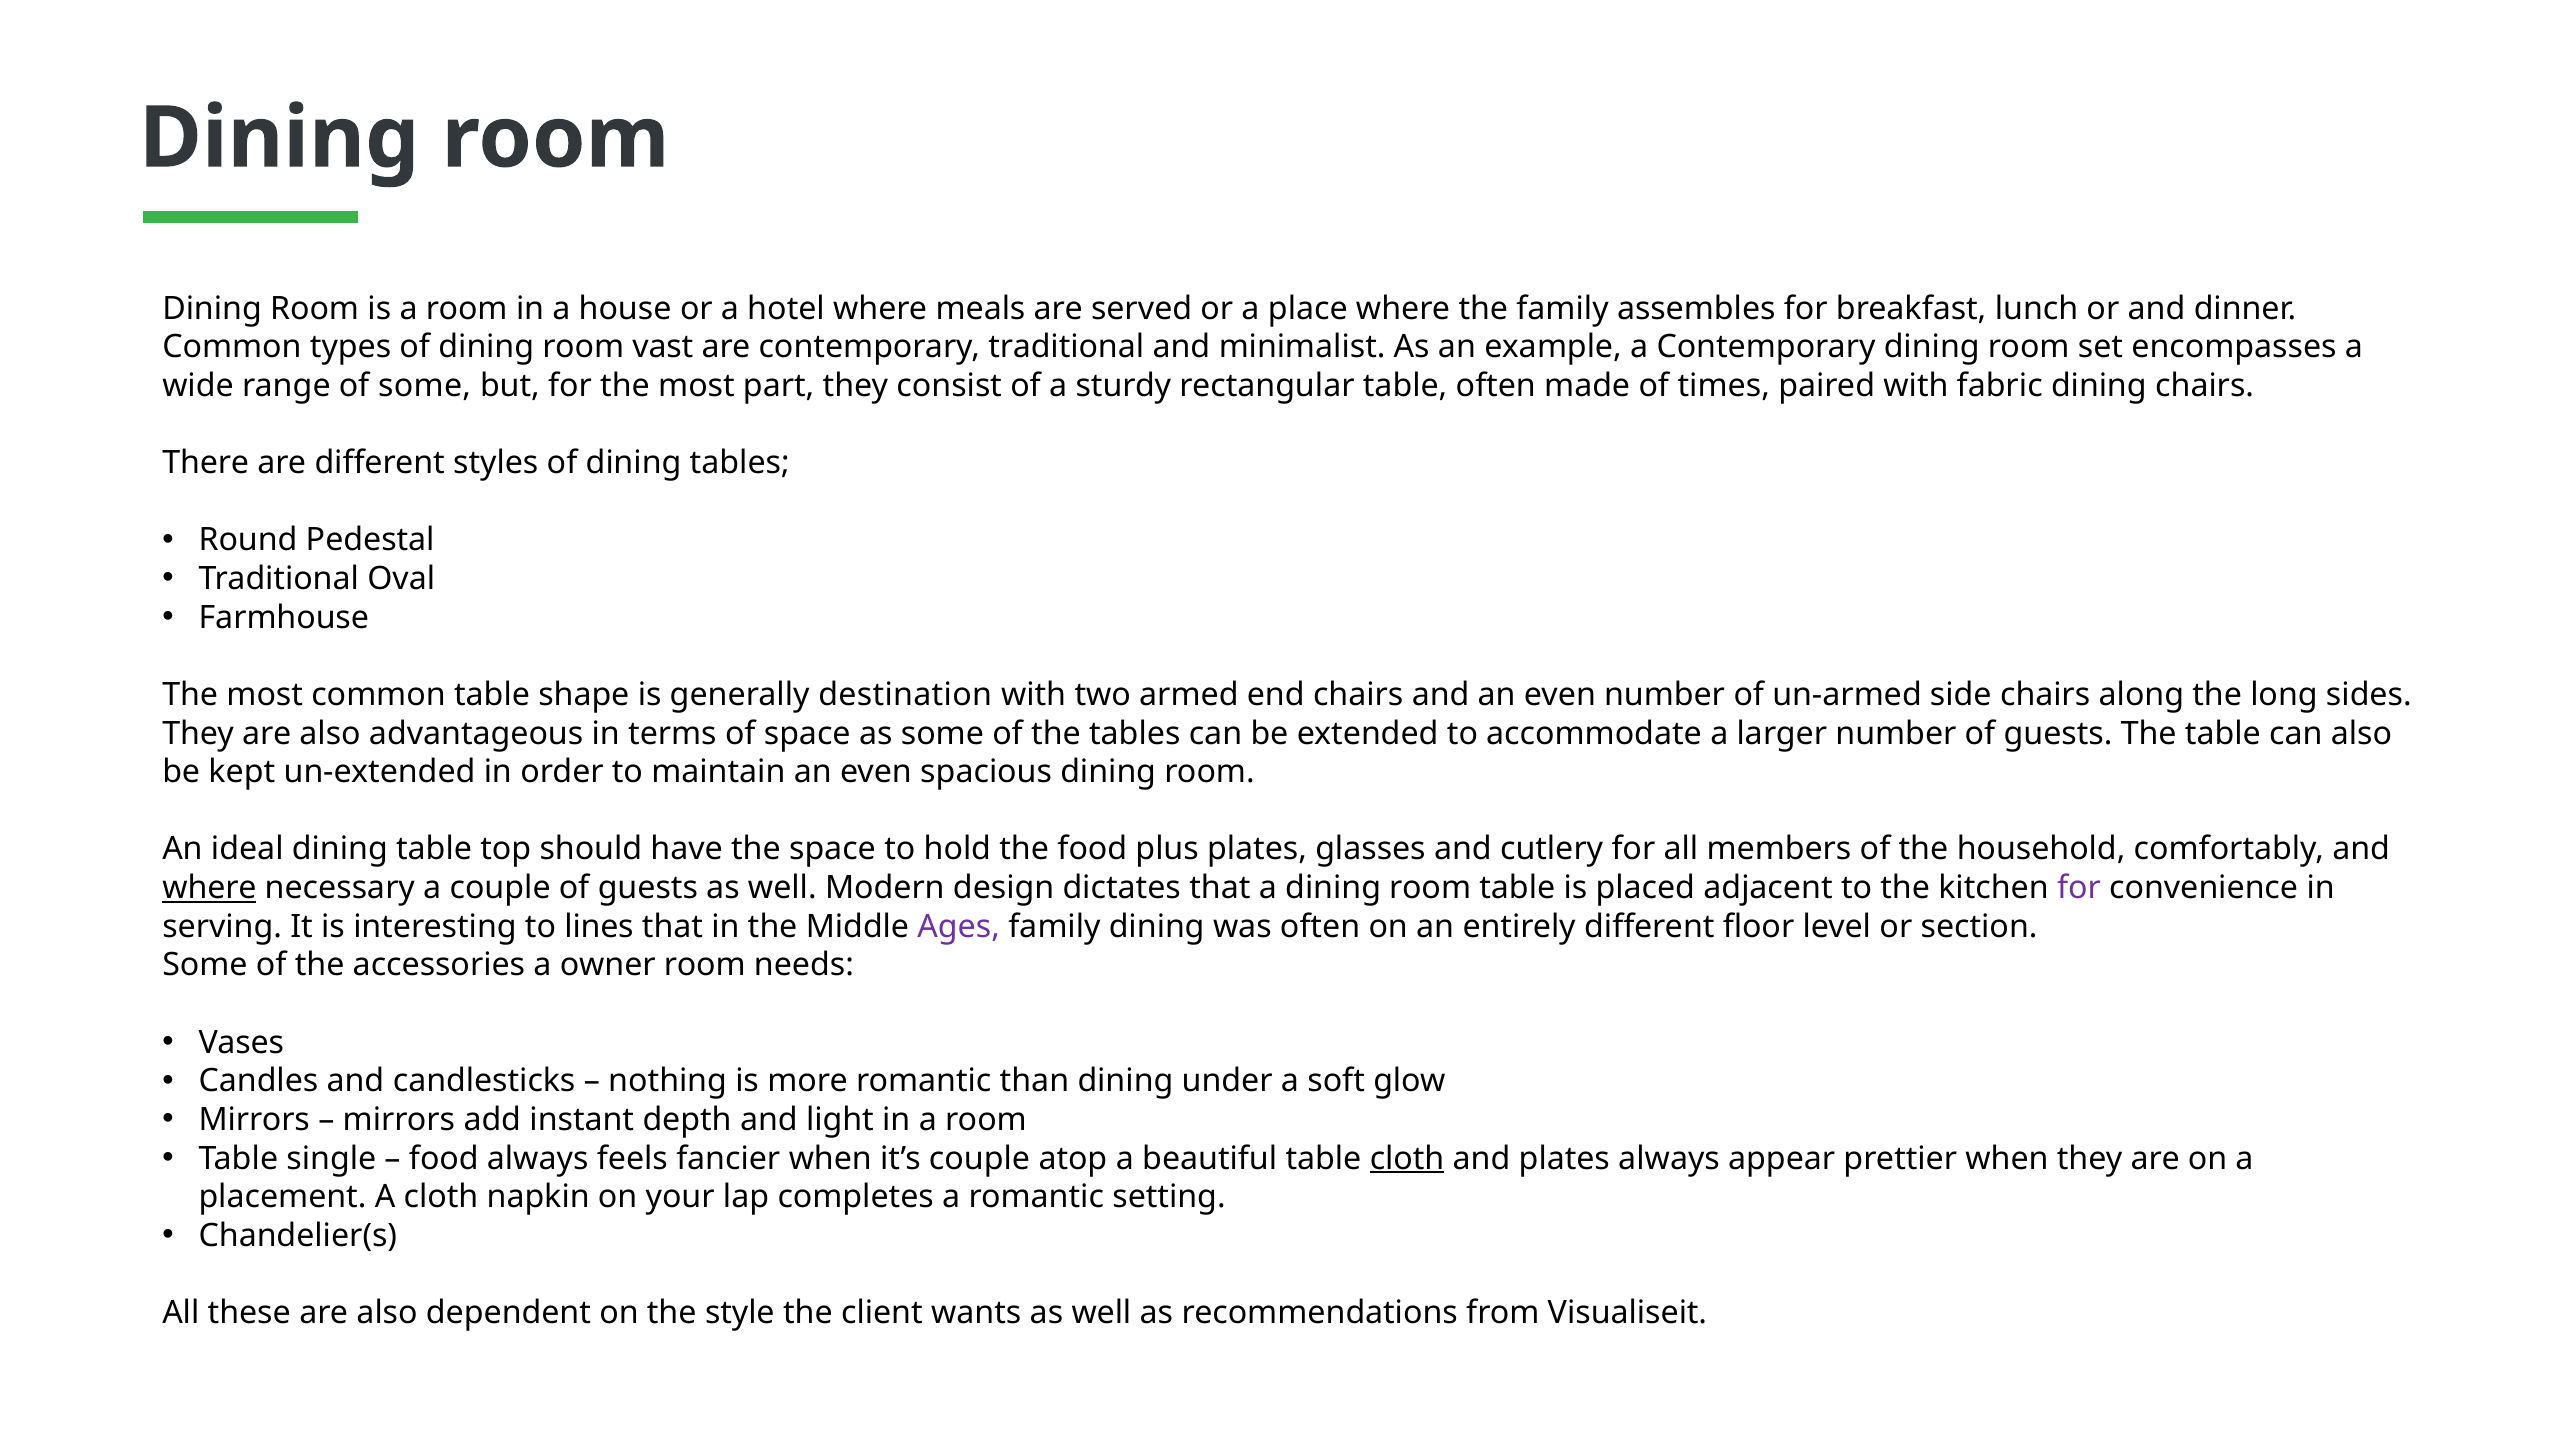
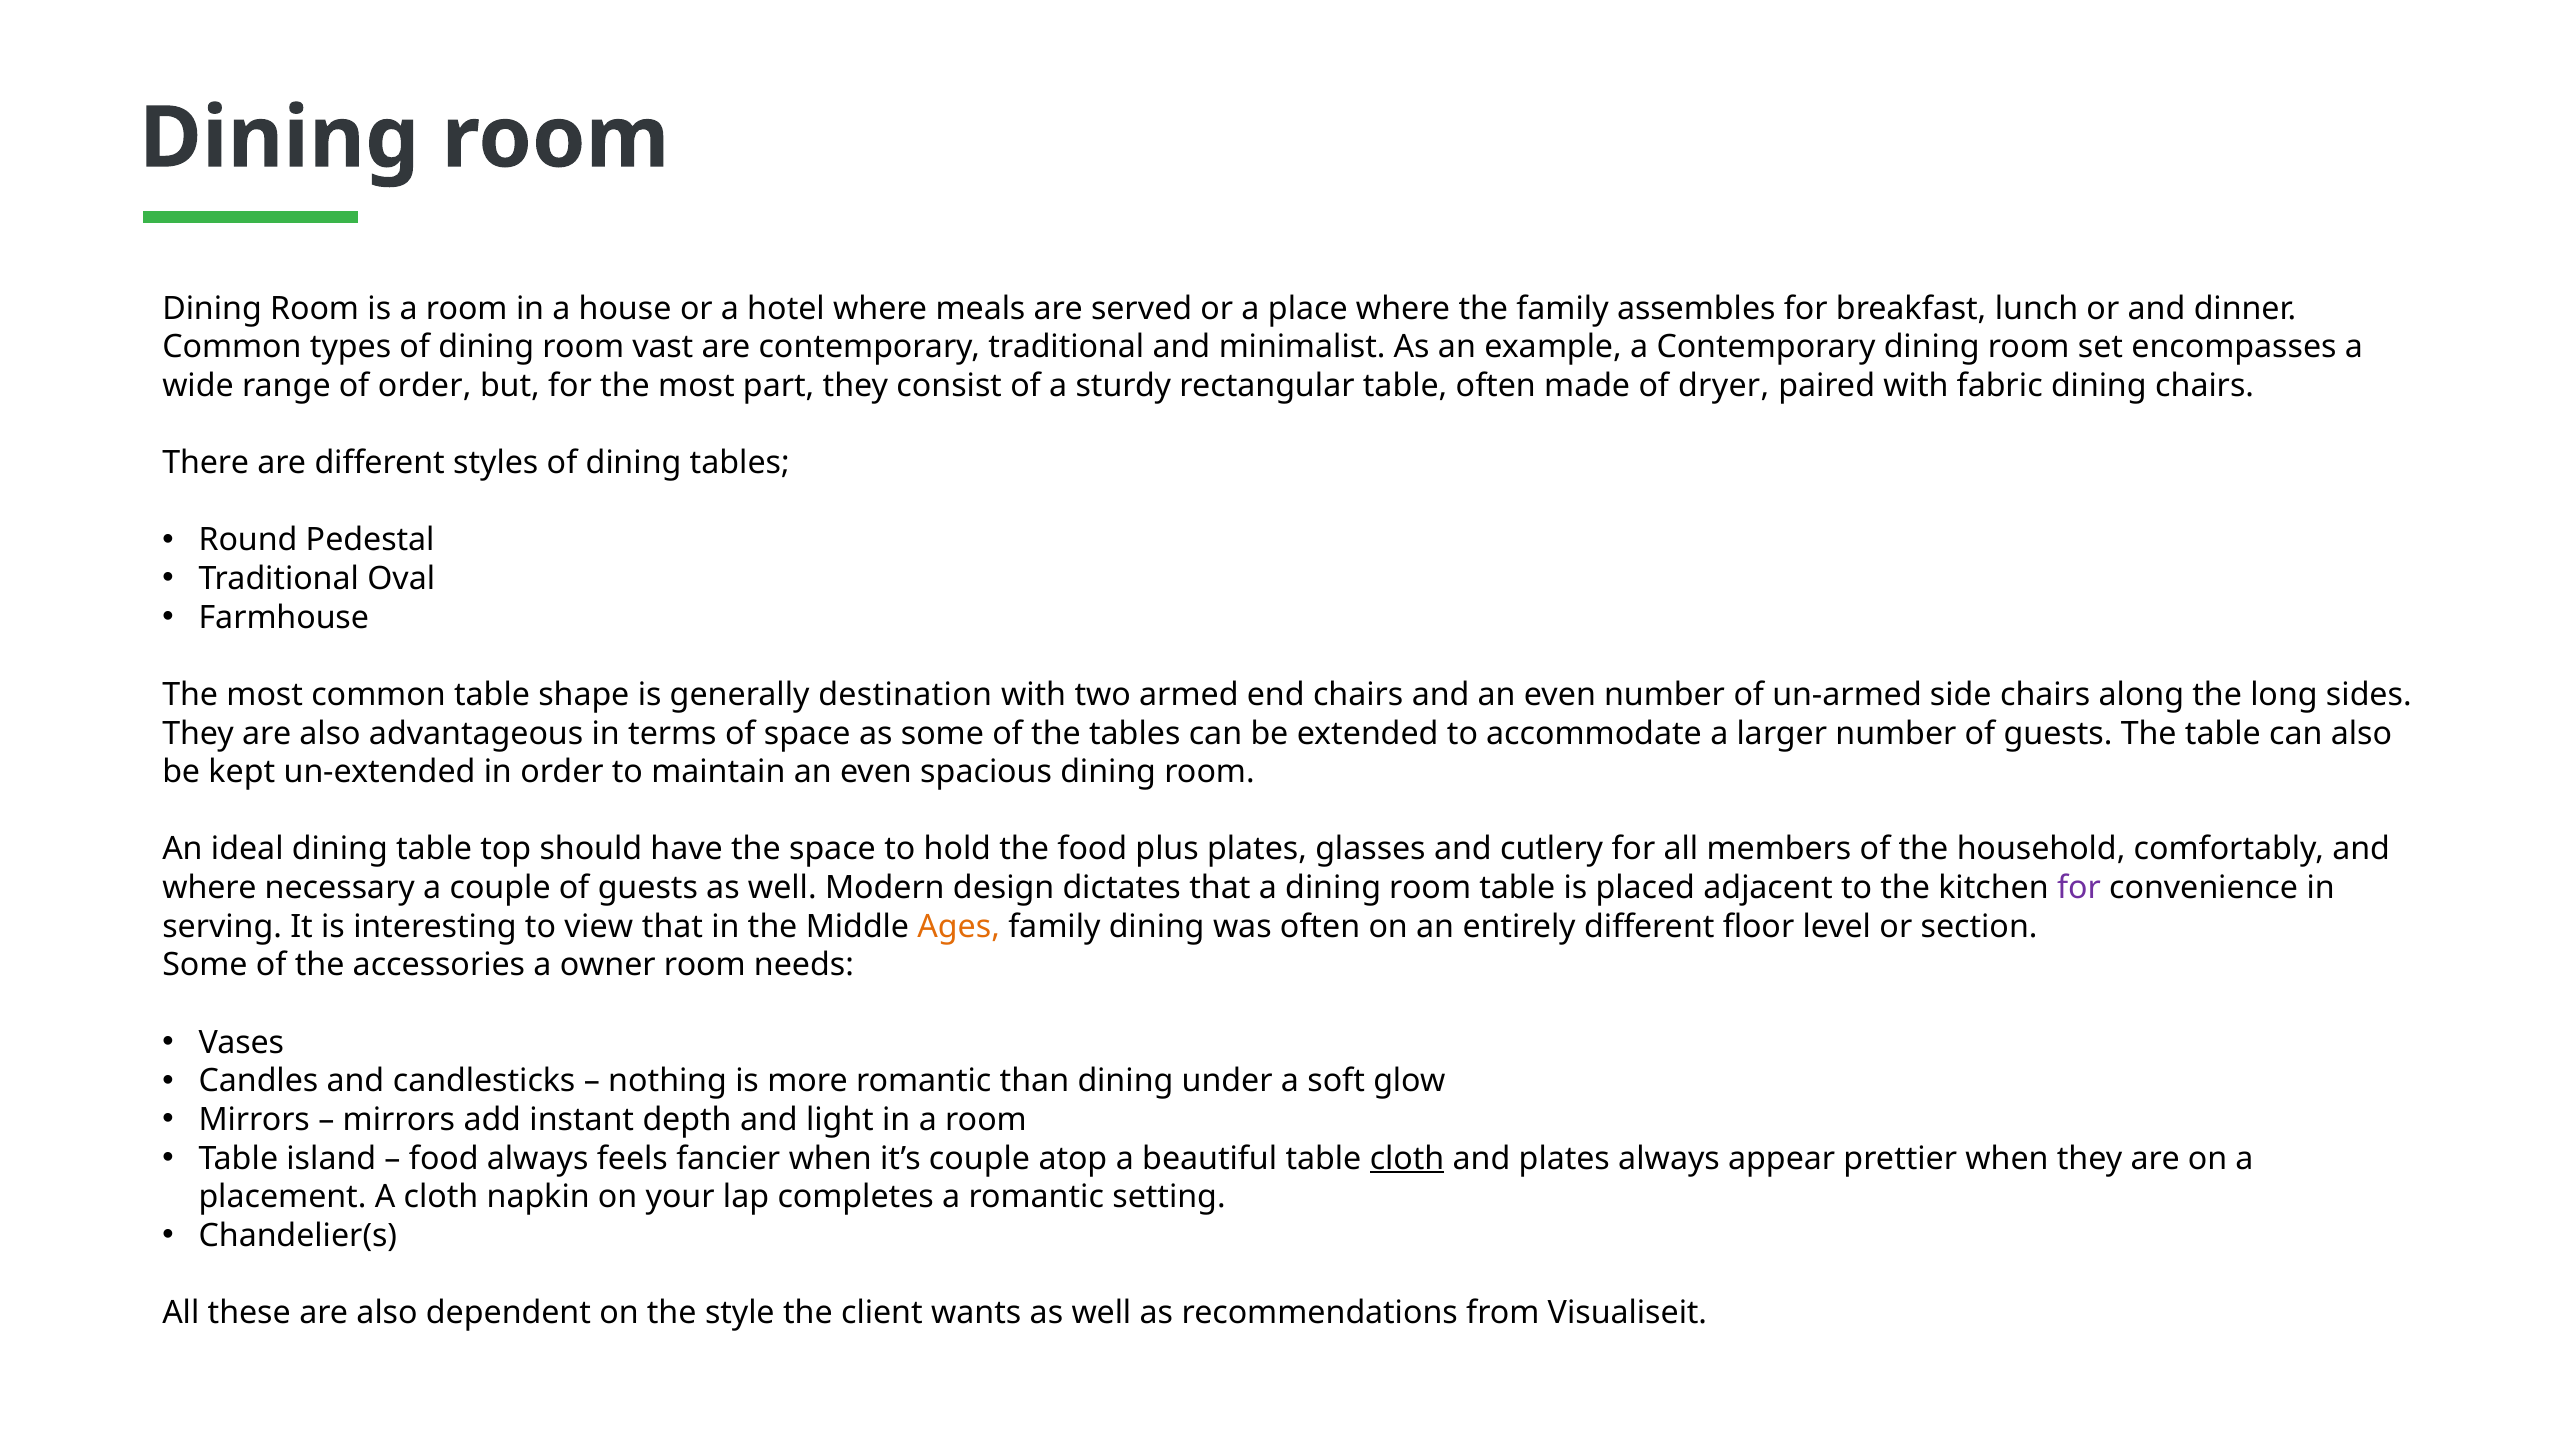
of some: some -> order
times: times -> dryer
where at (209, 888) underline: present -> none
lines: lines -> view
Ages colour: purple -> orange
single: single -> island
